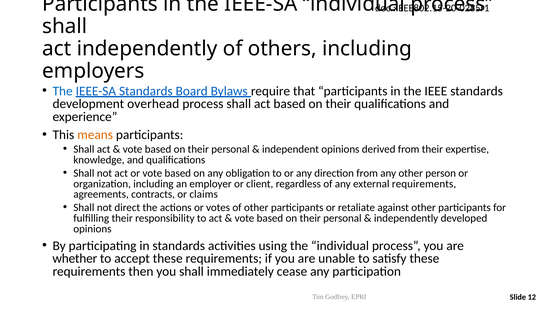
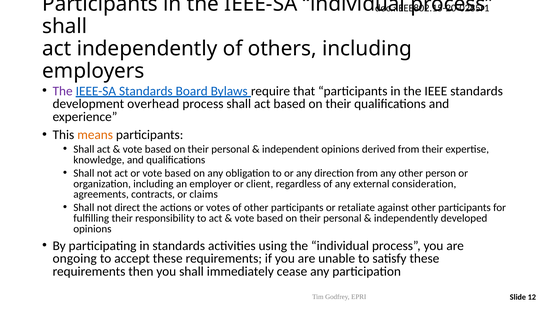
The at (63, 91) colour: blue -> purple
external requirements: requirements -> consideration
whether: whether -> ongoing
